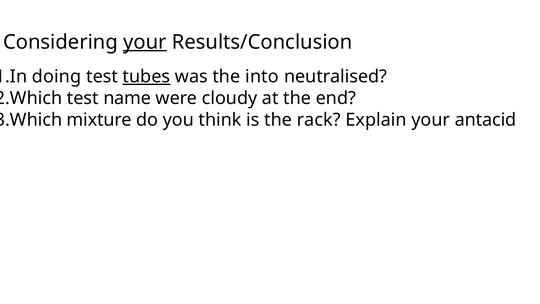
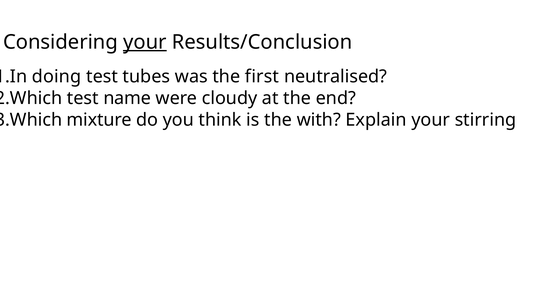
tubes underline: present -> none
into: into -> first
rack: rack -> with
antacid: antacid -> stirring
